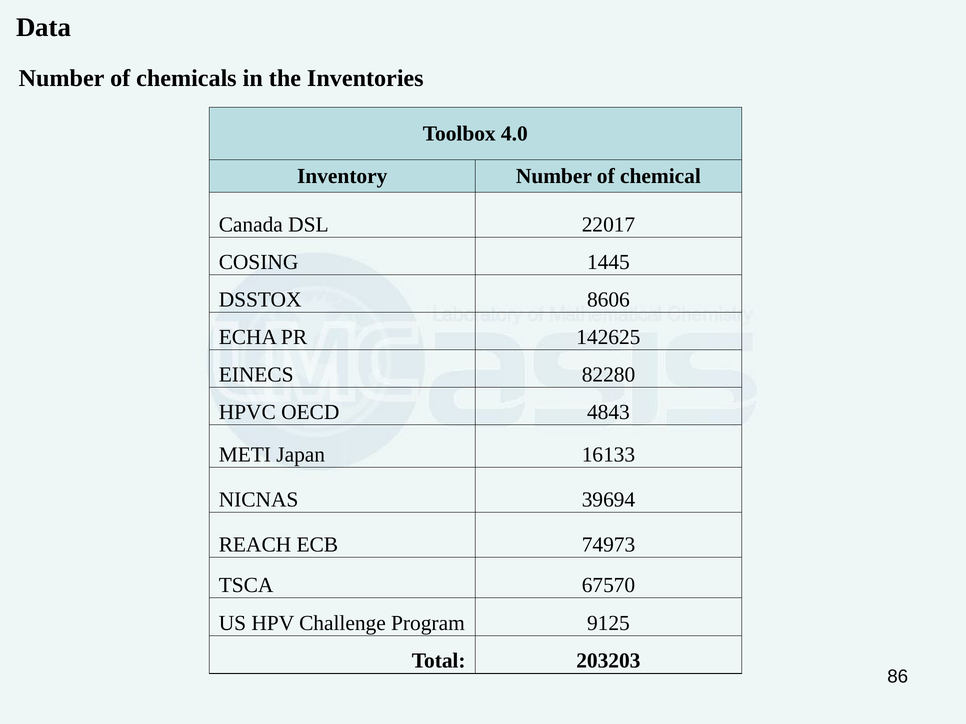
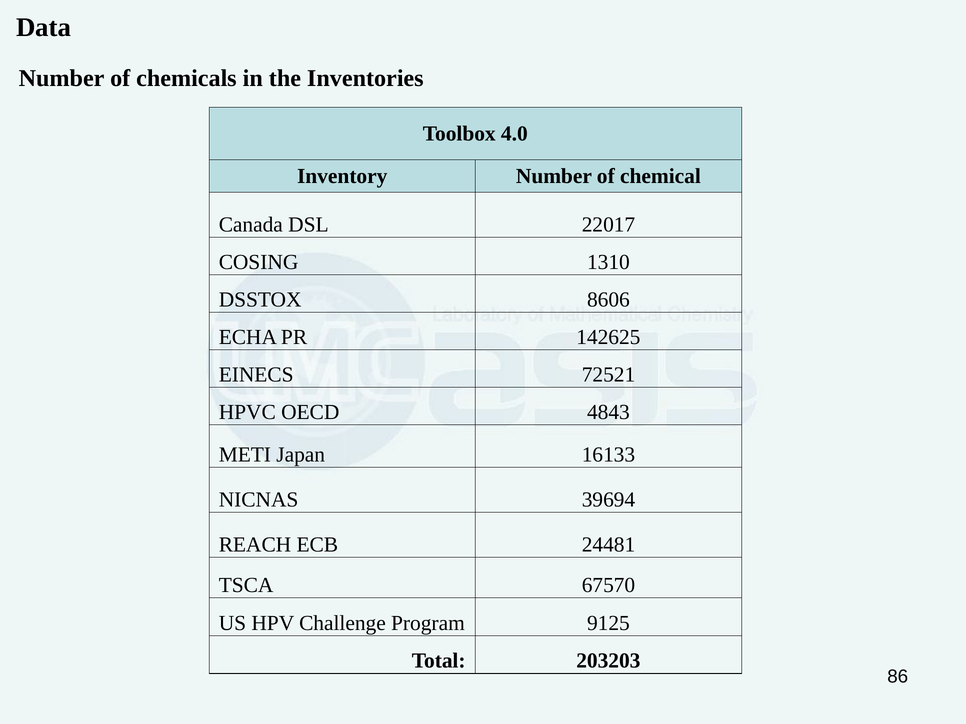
1445: 1445 -> 1310
82280: 82280 -> 72521
74973: 74973 -> 24481
